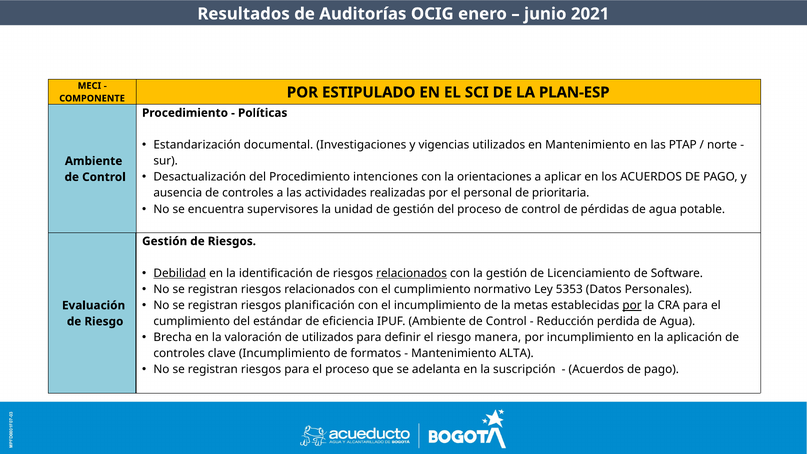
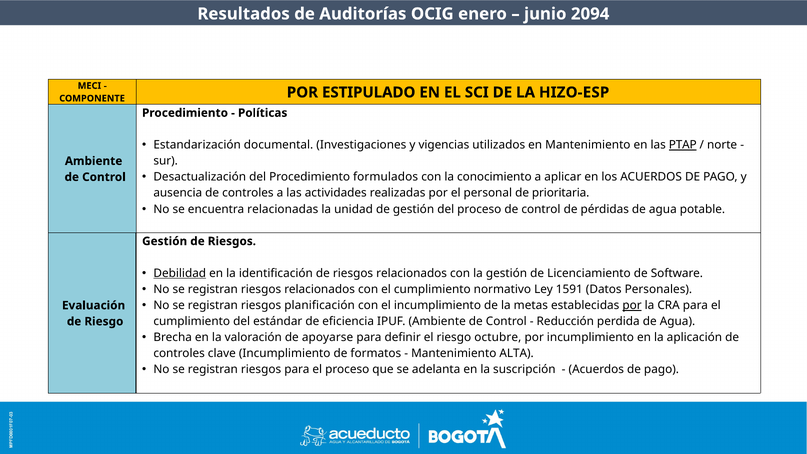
2021: 2021 -> 2094
PLAN-ESP: PLAN-ESP -> HIZO-ESP
PTAP underline: none -> present
intenciones: intenciones -> formulados
orientaciones: orientaciones -> conocimiento
supervisores: supervisores -> relacionadas
relacionados at (412, 273) underline: present -> none
5353: 5353 -> 1591
de utilizados: utilizados -> apoyarse
manera: manera -> octubre
